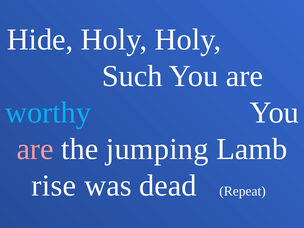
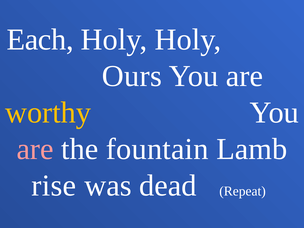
Hide: Hide -> Each
Such: Such -> Ours
worthy colour: light blue -> yellow
jumping: jumping -> fountain
